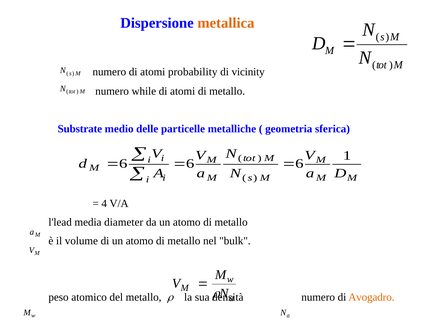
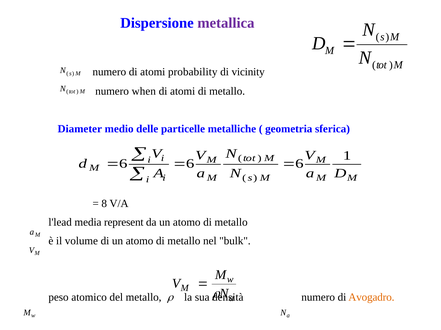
metallica colour: orange -> purple
while: while -> when
Substrate: Substrate -> Diameter
4: 4 -> 8
diameter: diameter -> represent
